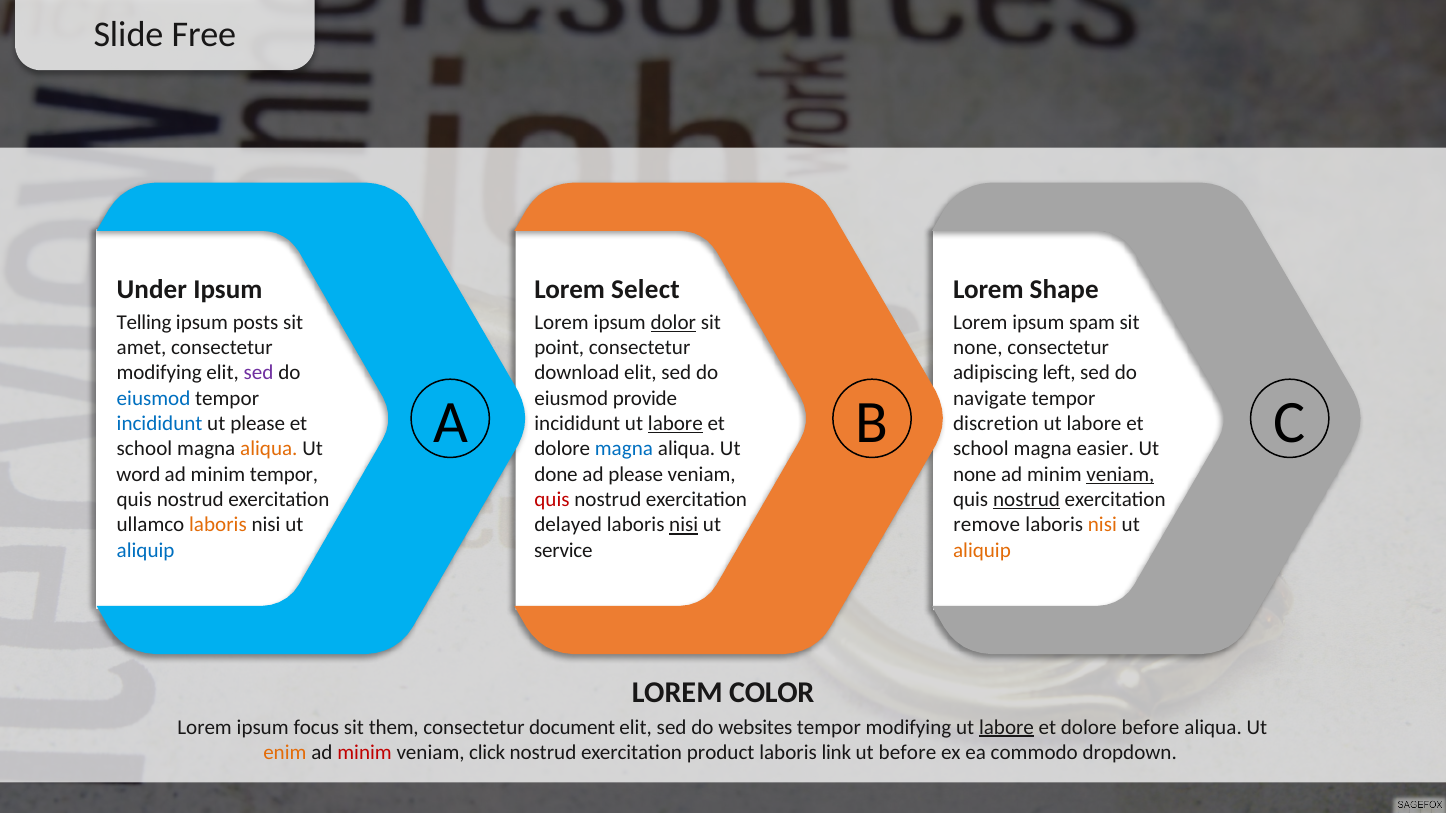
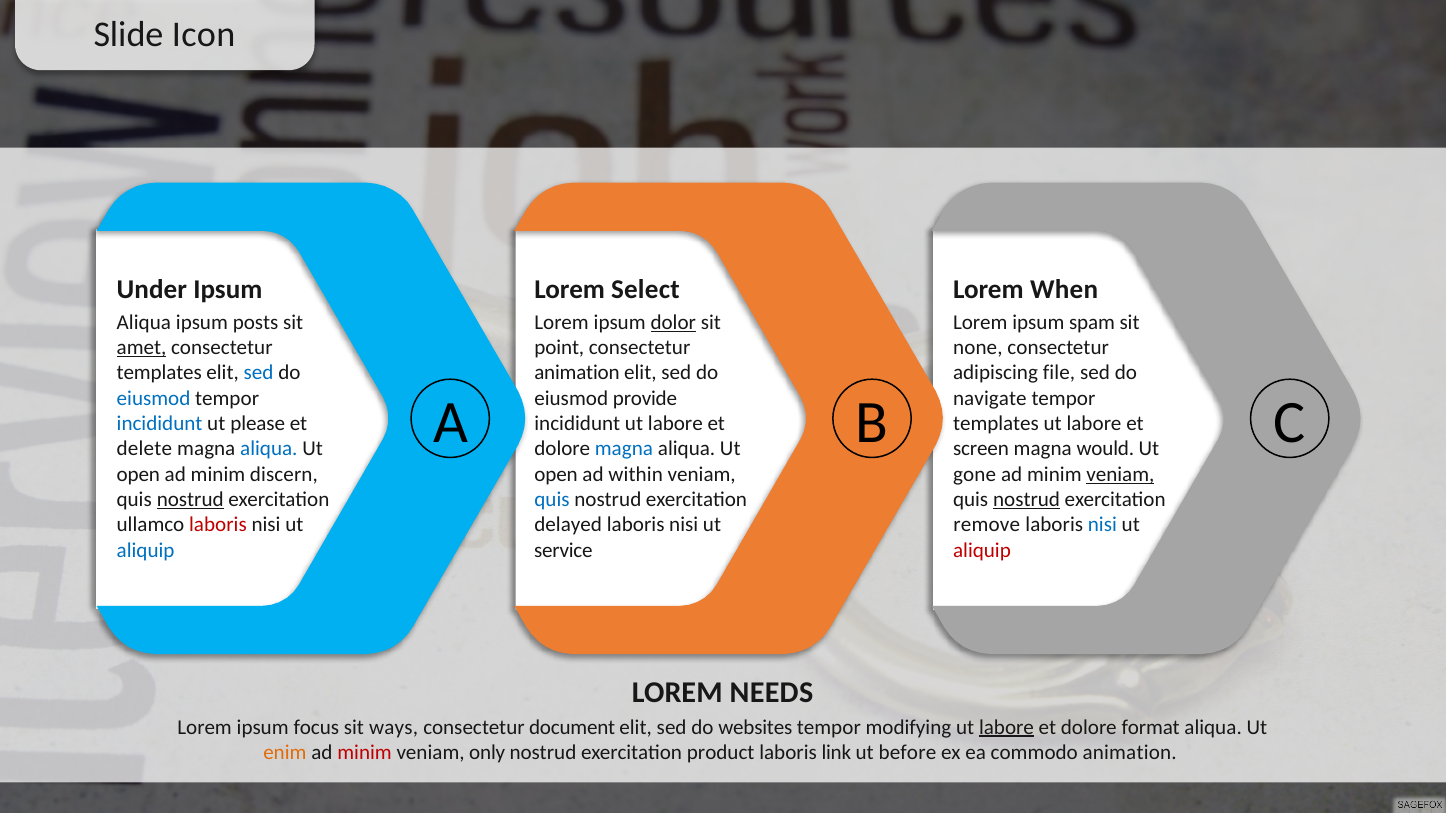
Free: Free -> Icon
Shape: Shape -> When
Telling at (144, 323): Telling -> Aliqua
amet underline: none -> present
modifying at (159, 373): modifying -> templates
sed at (259, 373) colour: purple -> blue
download at (577, 373): download -> animation
left: left -> file
labore at (675, 424) underline: present -> none
discretion at (996, 424): discretion -> templates
school at (144, 449): school -> delete
aliqua at (269, 449) colour: orange -> blue
school at (981, 449): school -> screen
easier: easier -> would
word at (138, 474): word -> open
minim tempor: tempor -> discern
done at (556, 474): done -> open
ad please: please -> within
none at (975, 474): none -> gone
nostrud at (190, 500) underline: none -> present
quis at (552, 500) colour: red -> blue
laboris at (218, 525) colour: orange -> red
nisi at (684, 525) underline: present -> none
nisi at (1102, 525) colour: orange -> blue
aliquip at (982, 550) colour: orange -> red
COLOR: COLOR -> NEEDS
them: them -> ways
dolore before: before -> format
click: click -> only
commodo dropdown: dropdown -> animation
